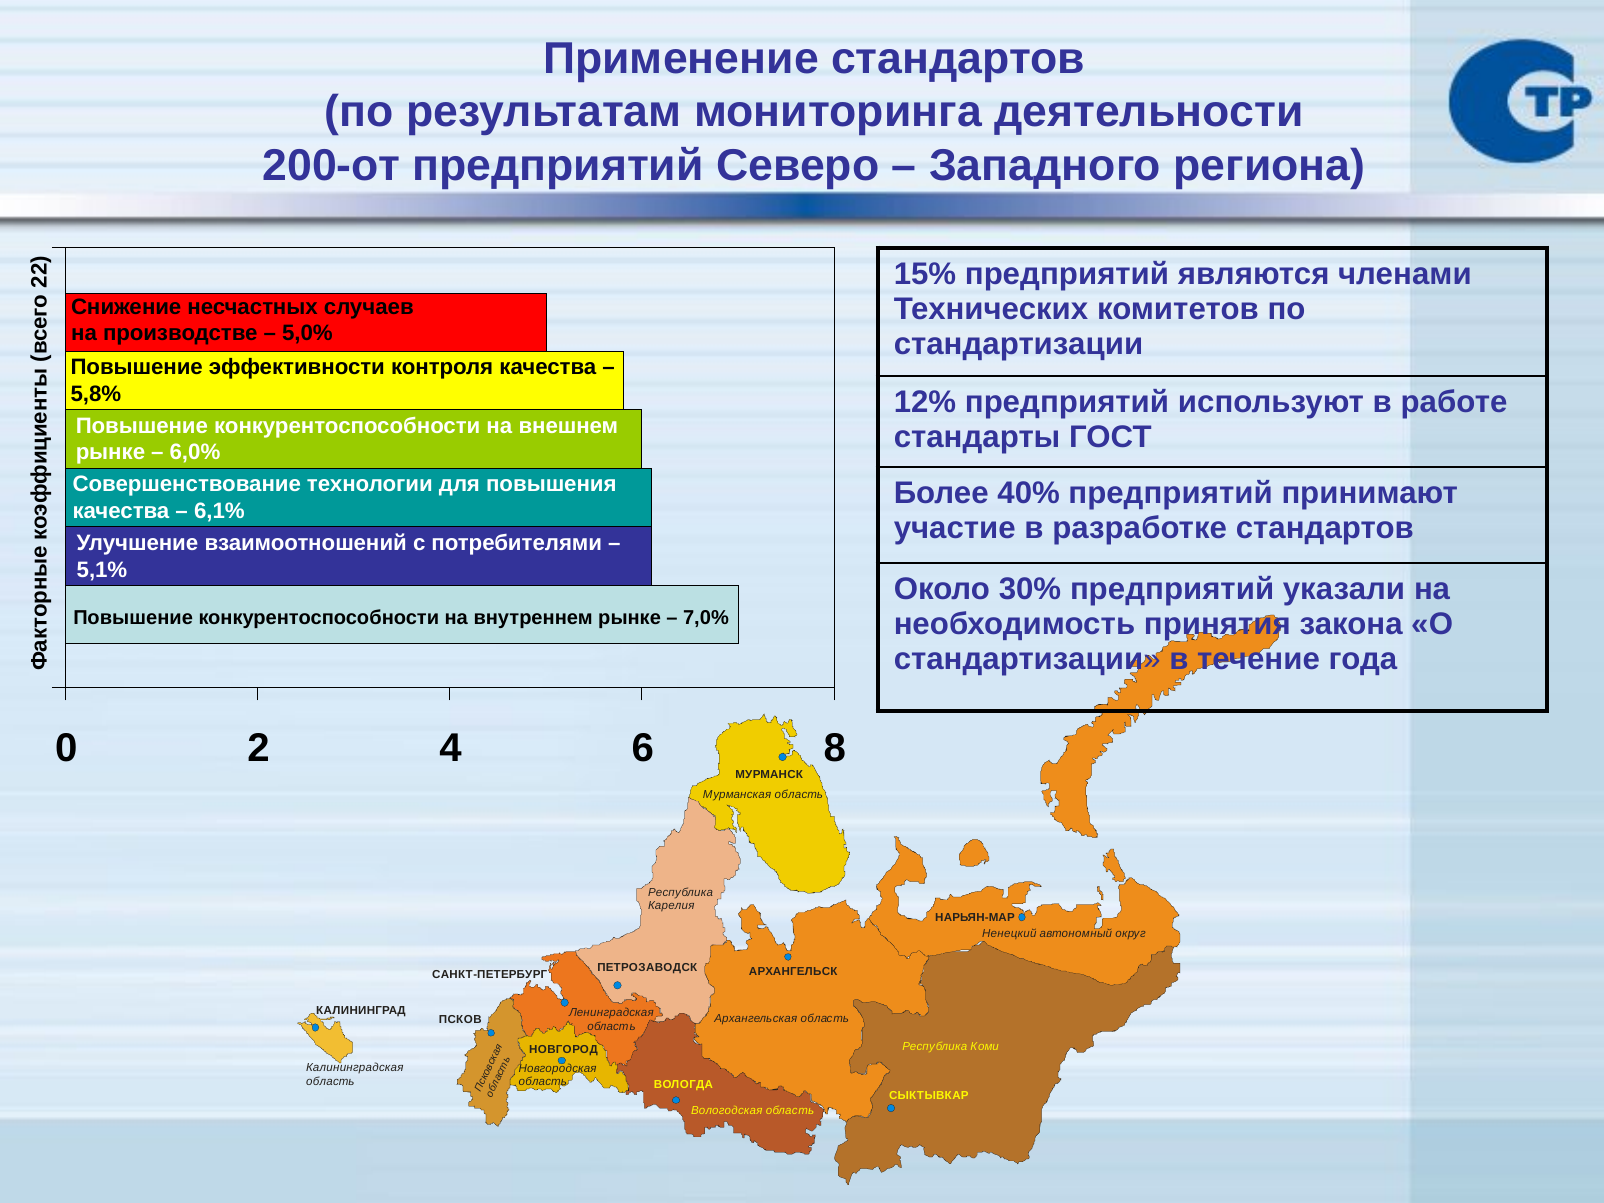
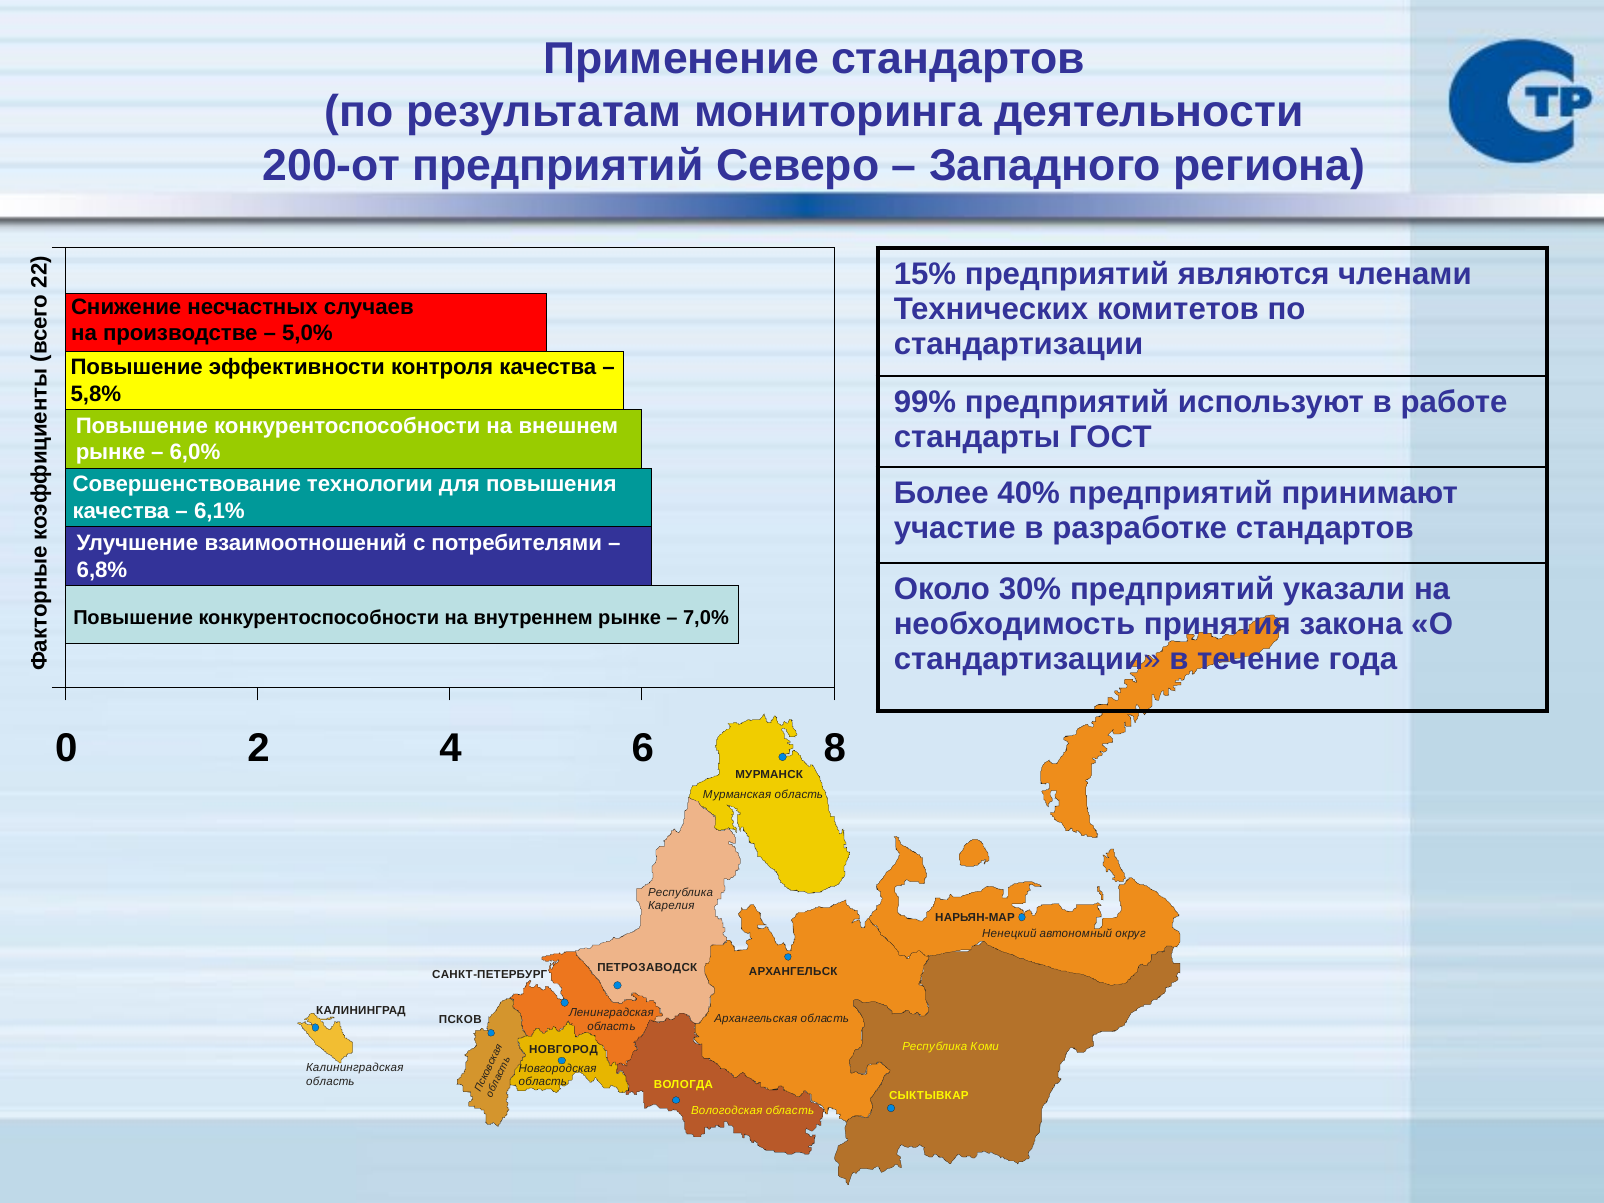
12%: 12% -> 99%
5,1%: 5,1% -> 6,8%
